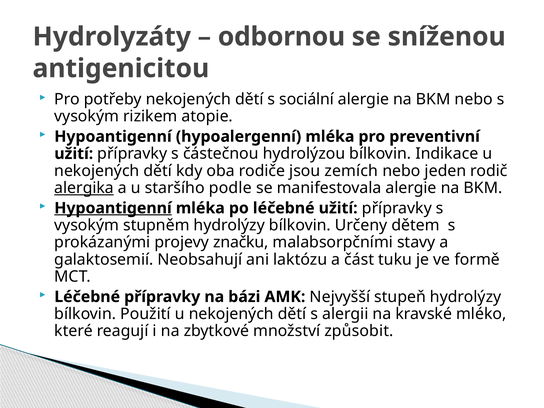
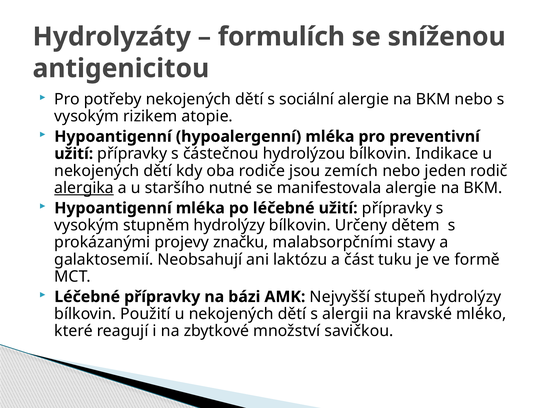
odbornou: odbornou -> formulích
podle: podle -> nutné
Hypoantigenní at (113, 208) underline: present -> none
způsobit: způsobit -> savičkou
